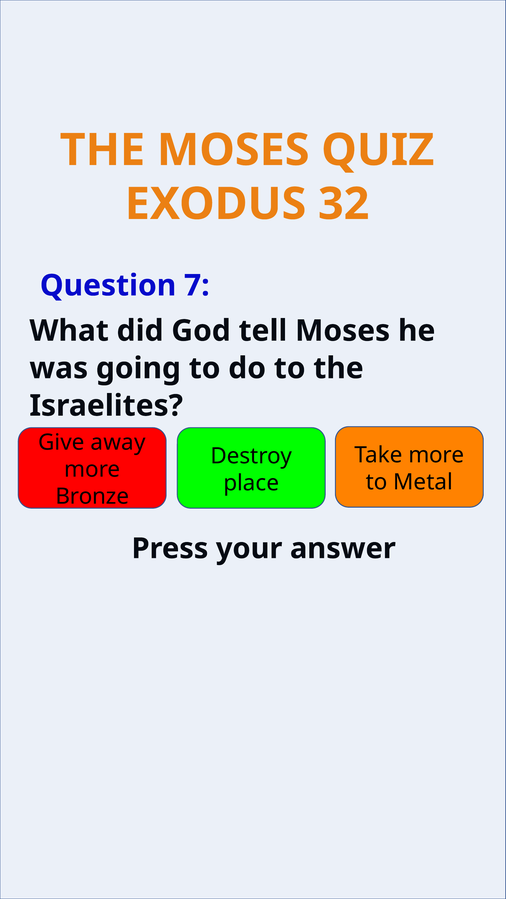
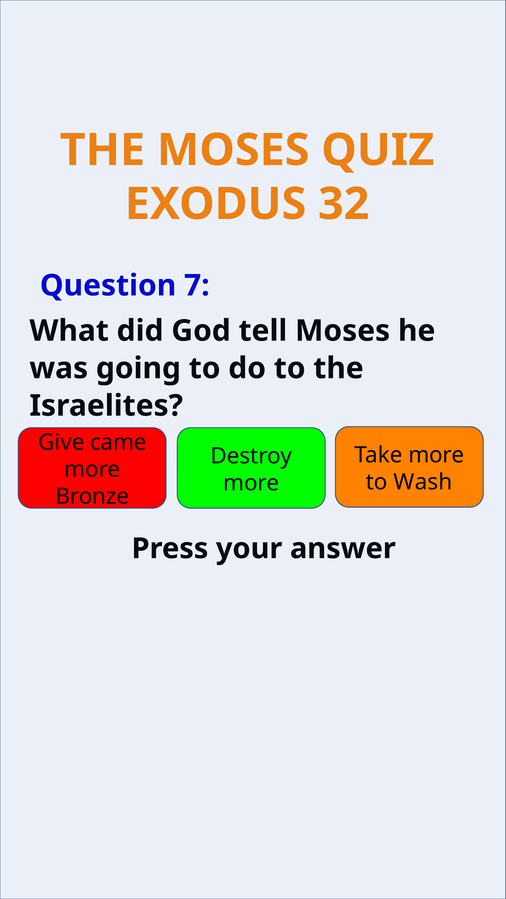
away: away -> came
Metal: Metal -> Wash
place at (251, 483): place -> more
